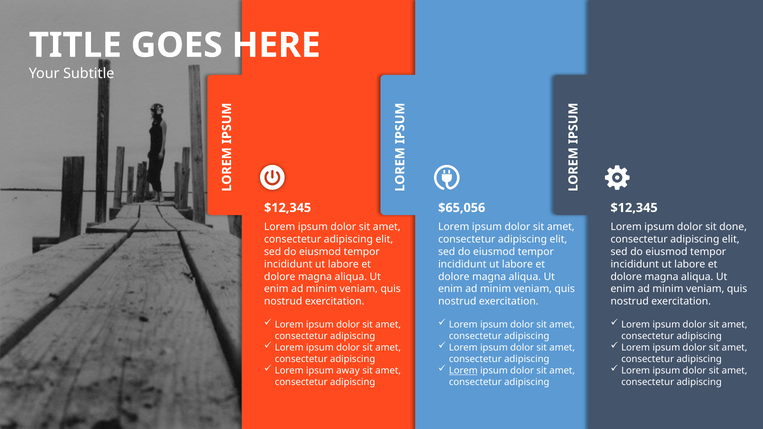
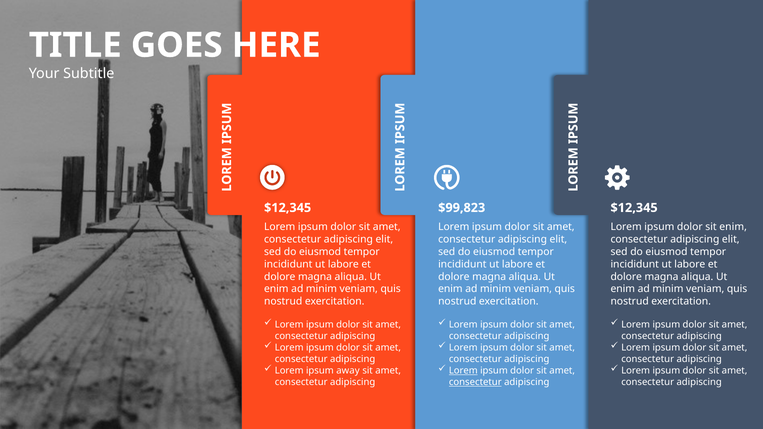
$65,056: $65,056 -> $99,823
sit done: done -> enim
consectetur at (475, 382) underline: none -> present
